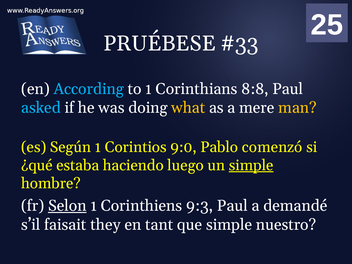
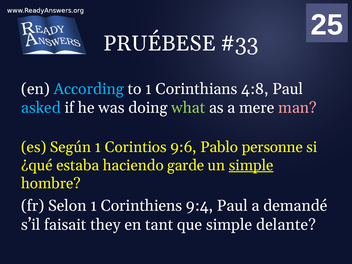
8:8: 8:8 -> 4:8
what colour: yellow -> light green
man colour: yellow -> pink
9:0: 9:0 -> 9:6
comenzó: comenzó -> personne
luego: luego -> garde
Selon underline: present -> none
9:3: 9:3 -> 9:4
nuestro: nuestro -> delante
